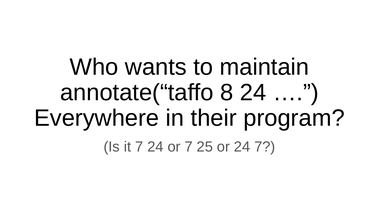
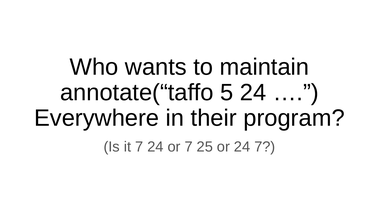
8: 8 -> 5
